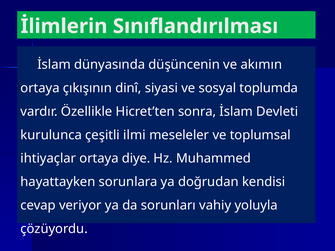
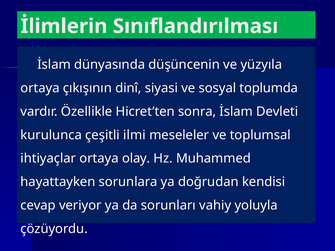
akımın: akımın -> yüzyıla
diye: diye -> olay
